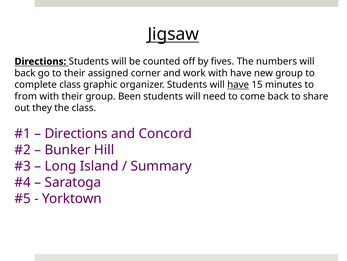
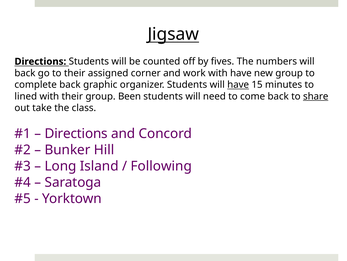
complete class: class -> back
from: from -> lined
share underline: none -> present
they: they -> take
Summary: Summary -> Following
